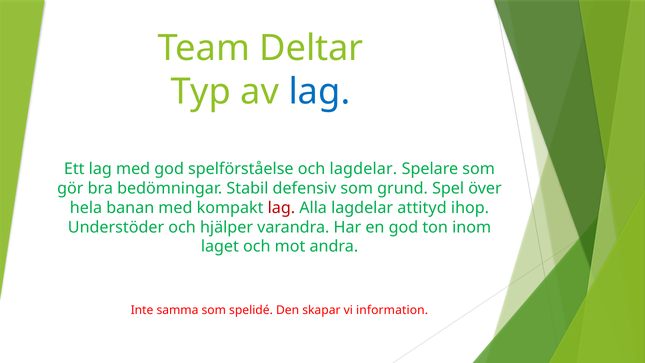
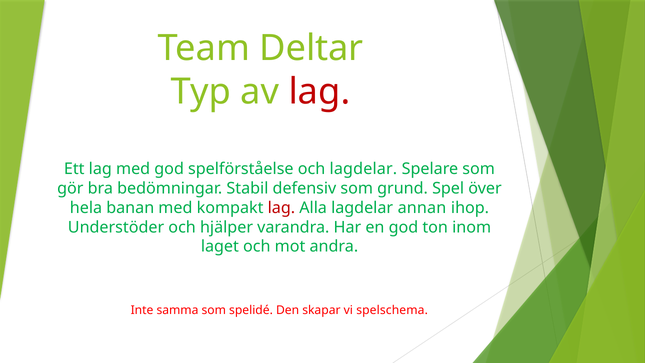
lag at (319, 92) colour: blue -> red
attityd: attityd -> annan
information: information -> spelschema
